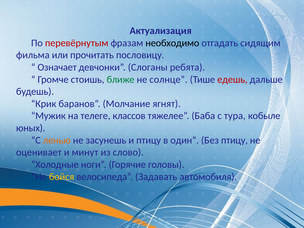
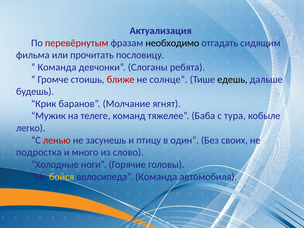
Означает at (57, 67): Означает -> Команда
ближе colour: green -> red
едешь colour: red -> black
классов: классов -> команд
юных: юных -> легко
ленью colour: orange -> red
Без птицу: птицу -> своих
оценивает: оценивает -> подростка
минут: минут -> много
велосипеда Задавать: Задавать -> Команда
